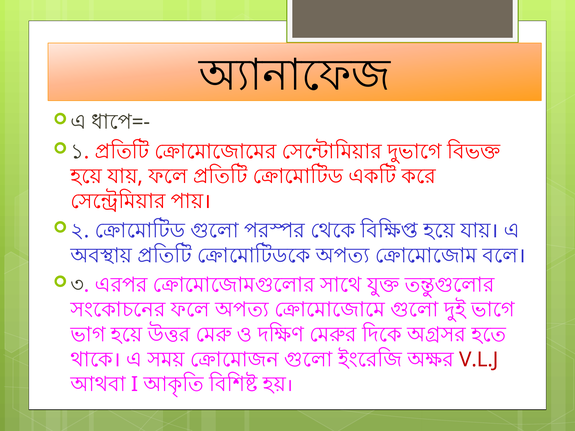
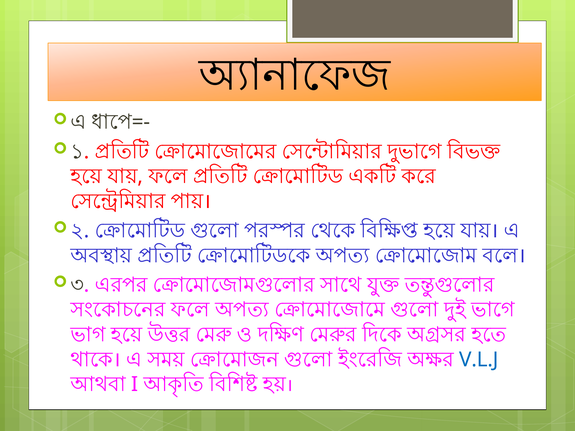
V.L.J colour: red -> blue
